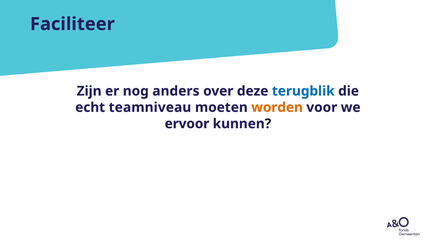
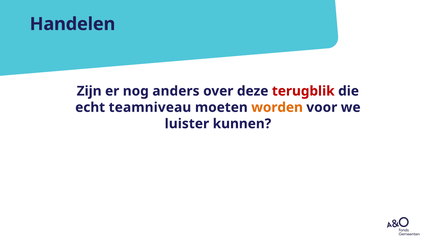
Faciliteer: Faciliteer -> Handelen
terugblik colour: blue -> red
ervoor: ervoor -> luister
